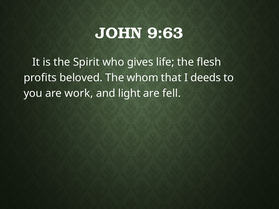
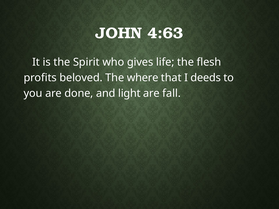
9:63: 9:63 -> 4:63
whom: whom -> where
work: work -> done
fell: fell -> fall
